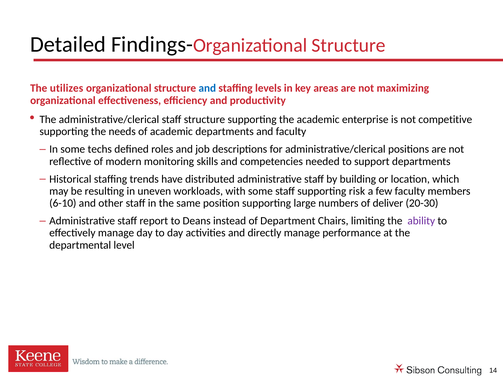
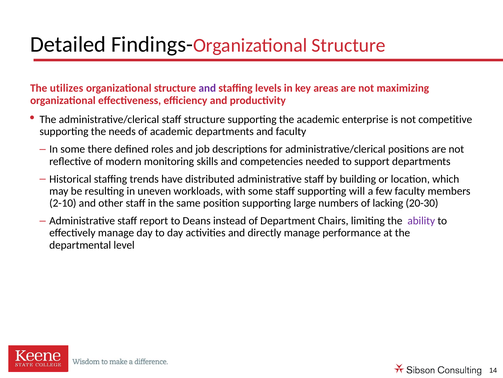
and at (207, 88) colour: blue -> purple
techs: techs -> there
risk: risk -> will
6-10: 6-10 -> 2-10
deliver: deliver -> lacking
